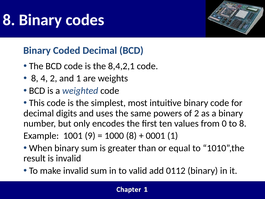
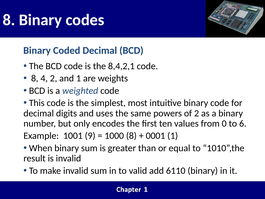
to 8: 8 -> 6
0112: 0112 -> 6110
